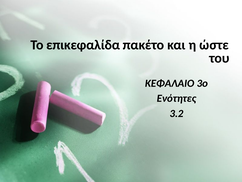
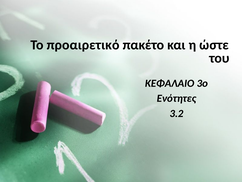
επικεφαλίδα: επικεφαλίδα -> προαιρετικό
